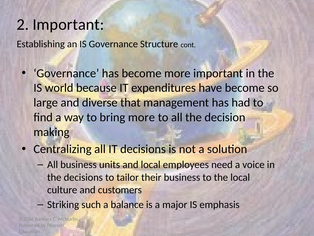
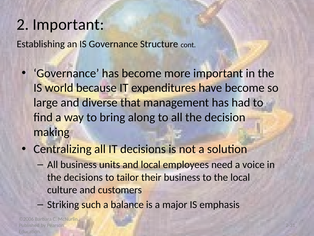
bring more: more -> along
